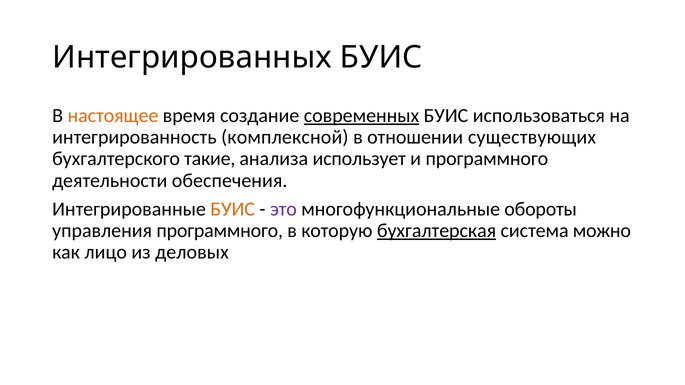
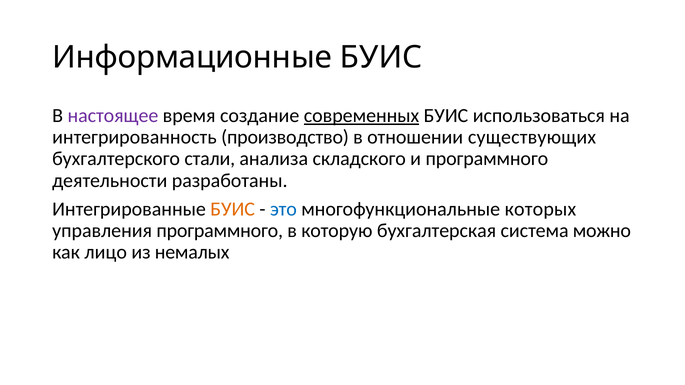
Интегрированных: Интегрированных -> Информационные
настоящее colour: orange -> purple
комплексной: комплексной -> производство
такие: такие -> стали
использует: использует -> складского
обеспечения: обеспечения -> разработаны
это colour: purple -> blue
обороты: обороты -> которых
бухгалтерская underline: present -> none
деловых: деловых -> немалых
